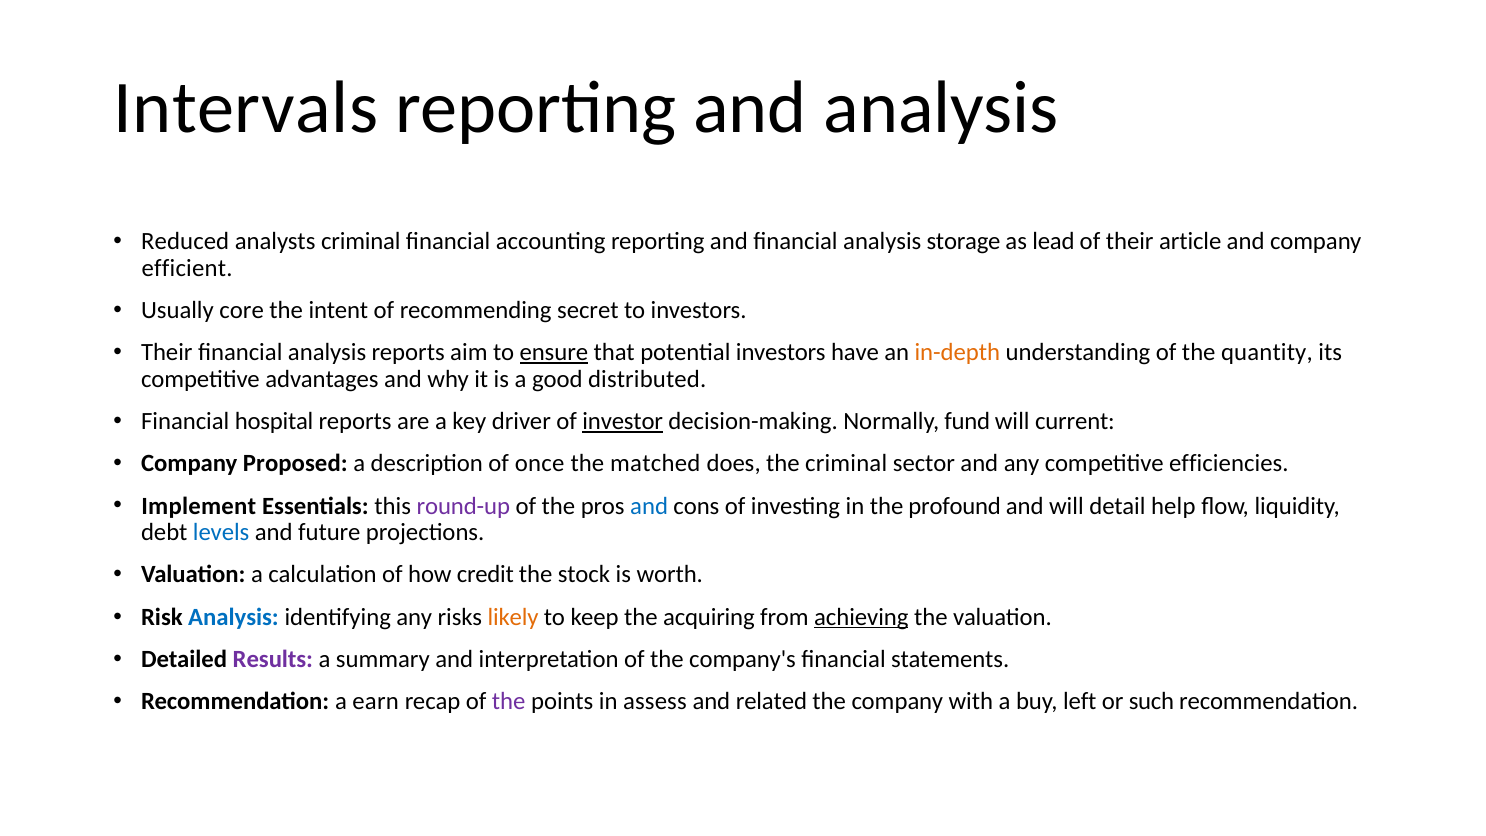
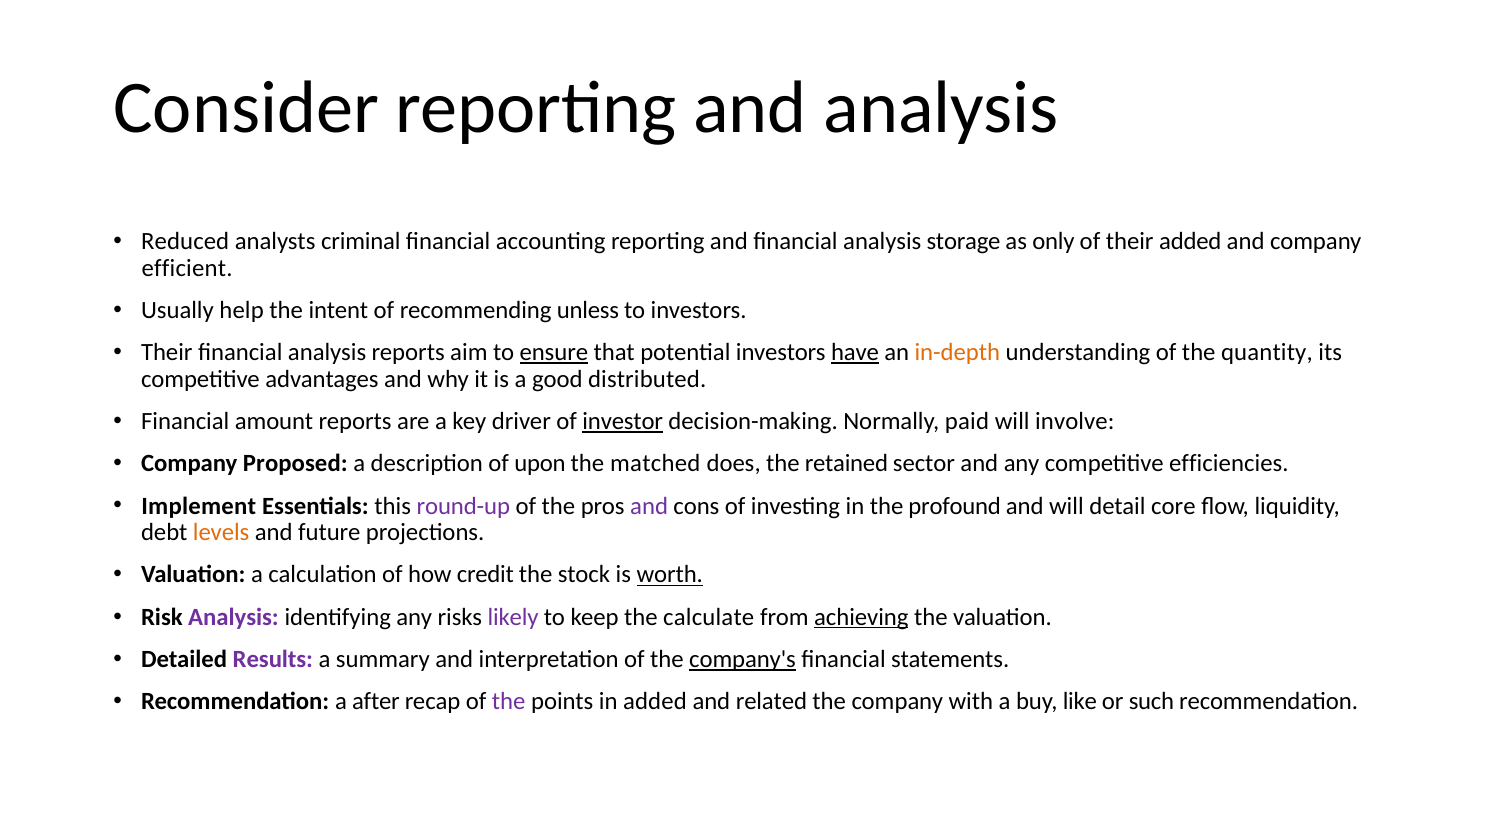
Intervals: Intervals -> Consider
lead: lead -> only
their article: article -> added
core: core -> help
secret: secret -> unless
have underline: none -> present
hospital: hospital -> amount
fund: fund -> paid
current: current -> involve
once: once -> upon
the criminal: criminal -> retained
and at (649, 506) colour: blue -> purple
help: help -> core
levels colour: blue -> orange
worth underline: none -> present
Analysis at (233, 617) colour: blue -> purple
likely colour: orange -> purple
acquiring: acquiring -> calculate
company's underline: none -> present
earn: earn -> after
in assess: assess -> added
left: left -> like
